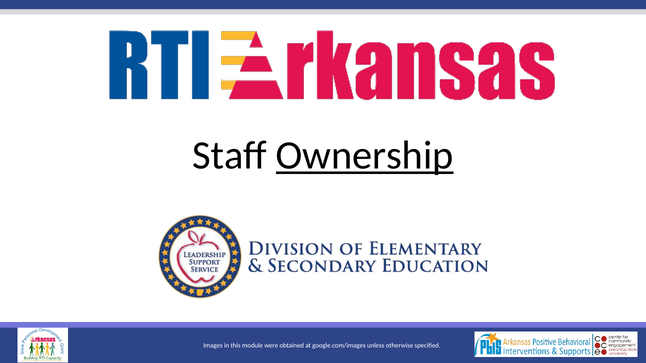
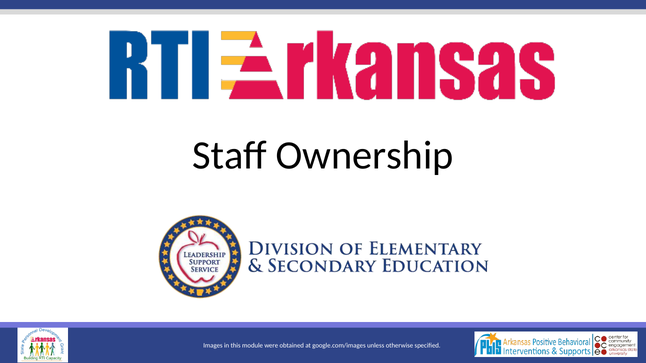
Ownership underline: present -> none
